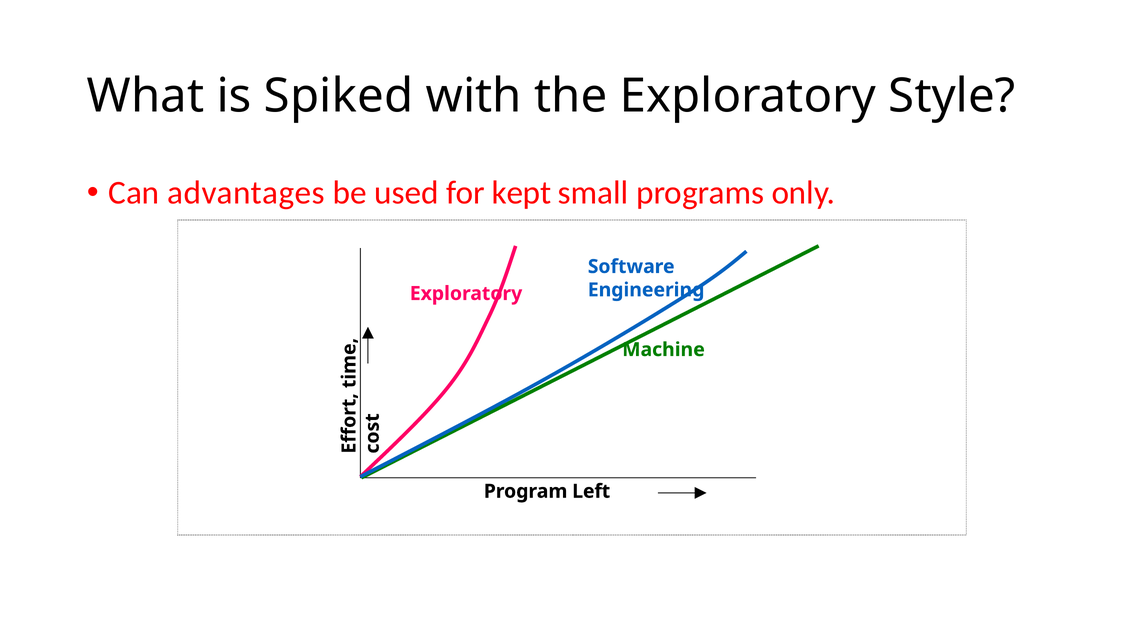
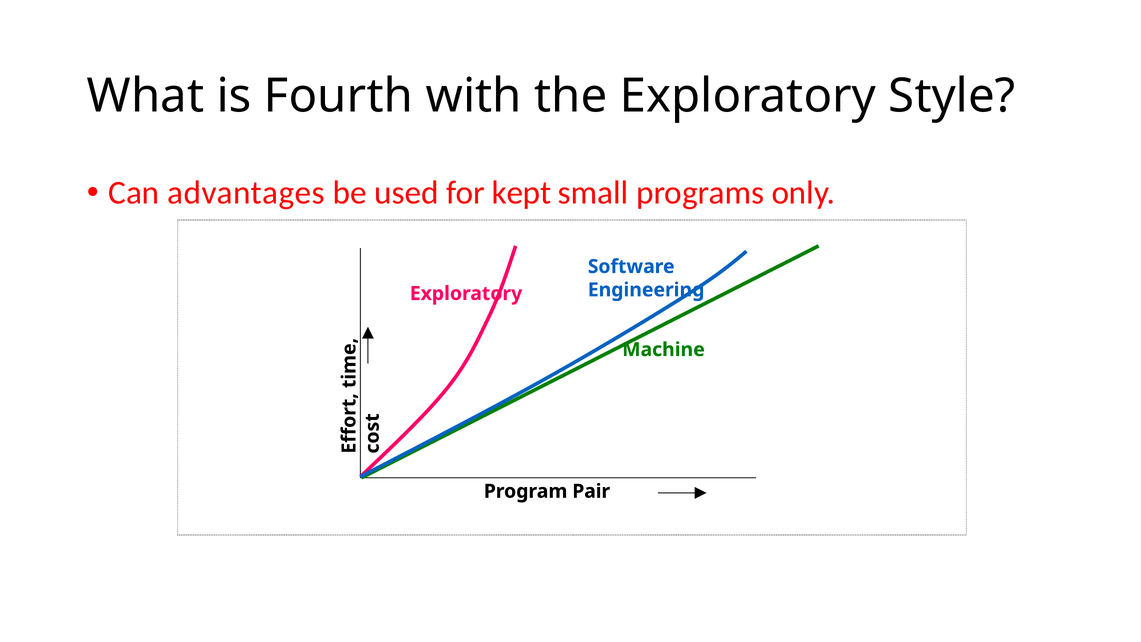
Spiked: Spiked -> Fourth
Left: Left -> Pair
